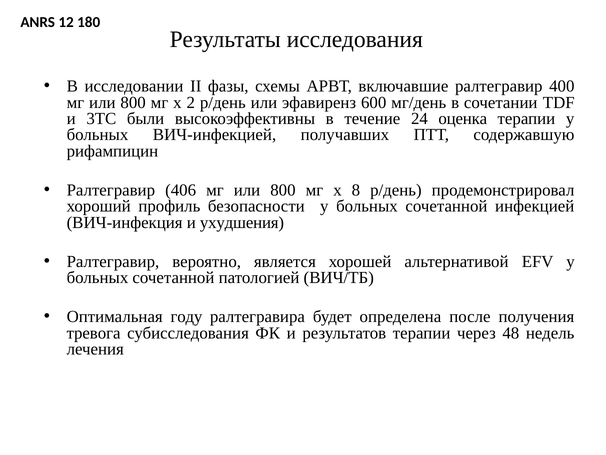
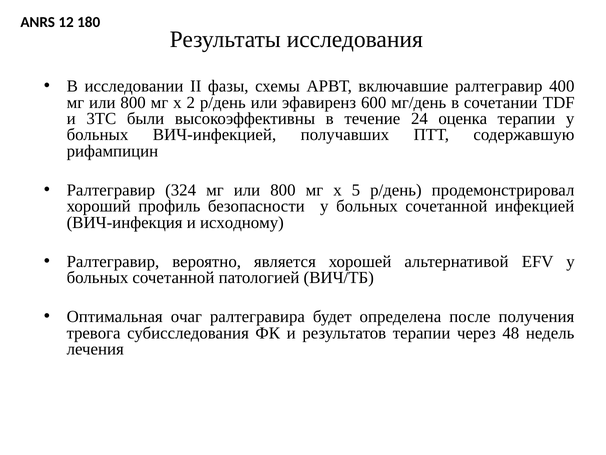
406: 406 -> 324
8: 8 -> 5
ухудшения: ухудшения -> исходному
году: году -> очаг
